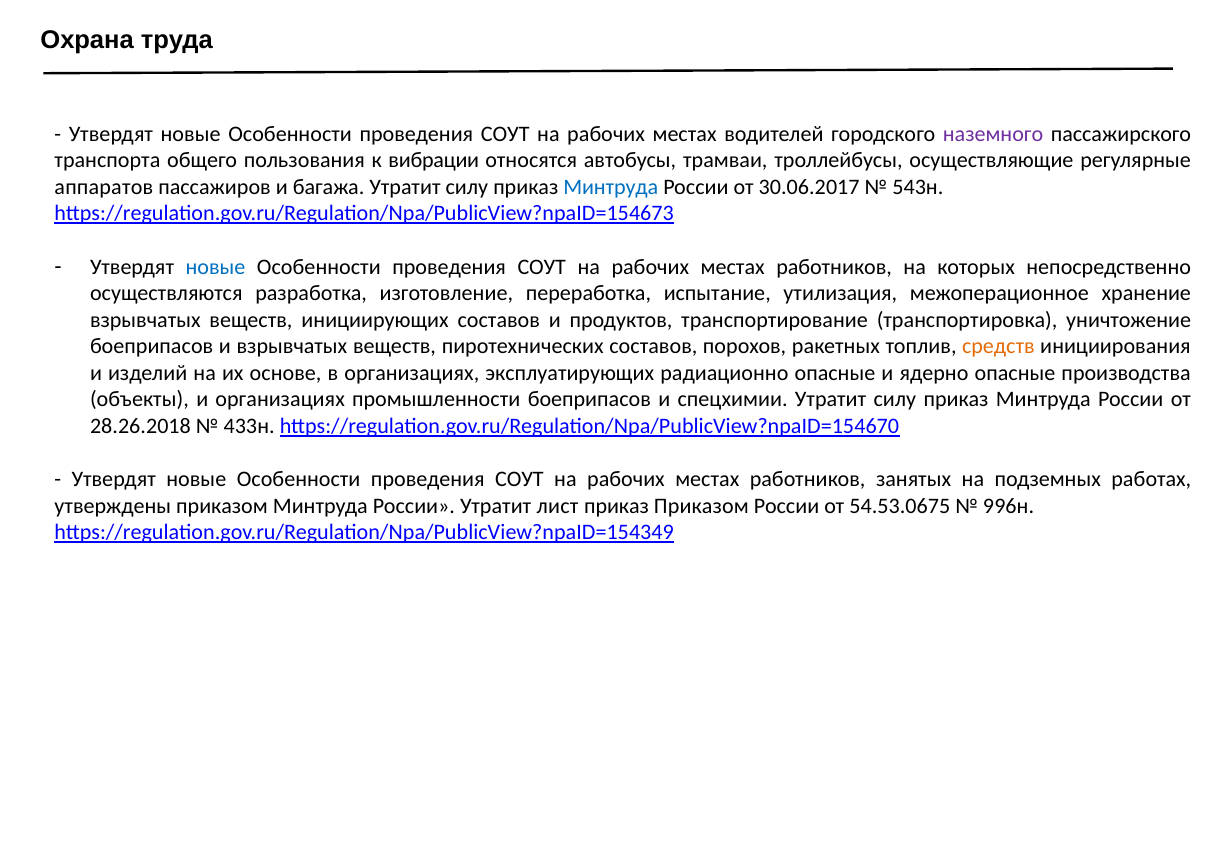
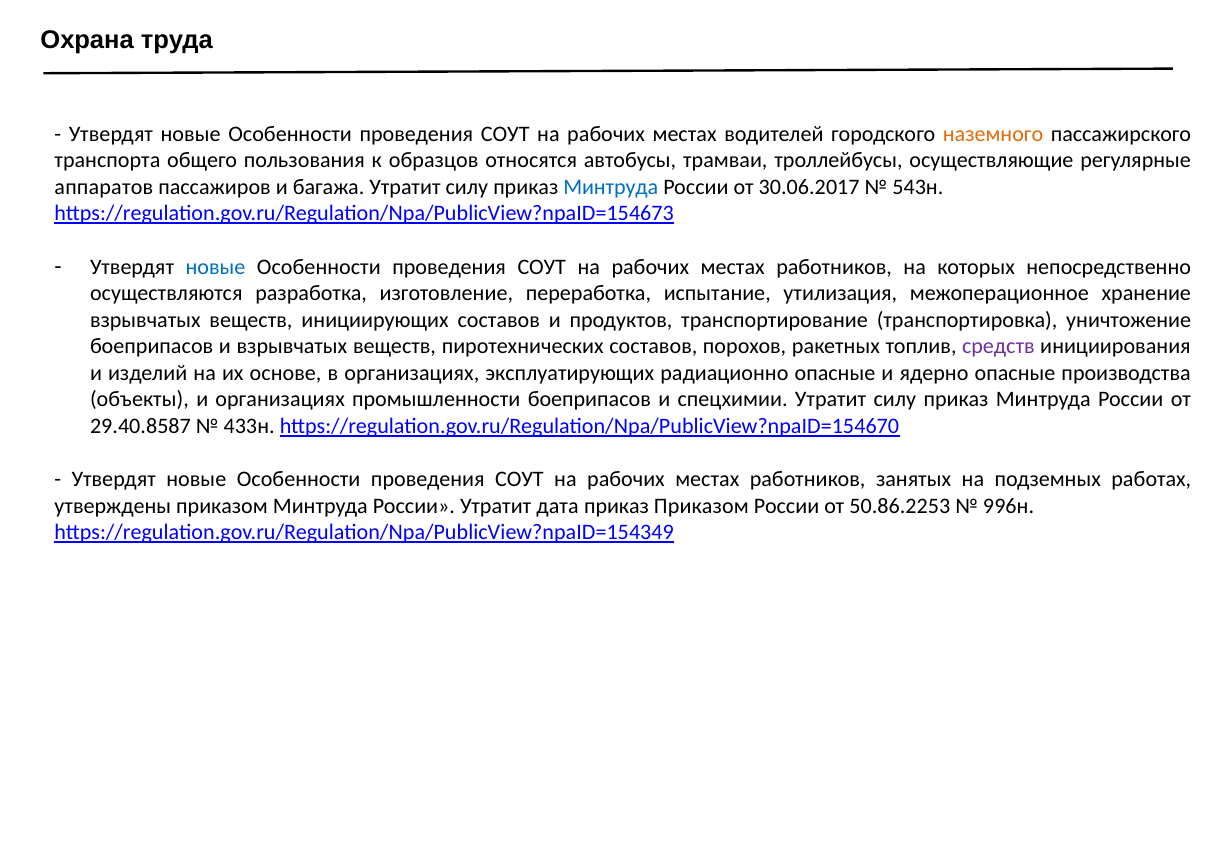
наземного colour: purple -> orange
вибрации: вибрации -> образцов
средств colour: orange -> purple
28.26.2018: 28.26.2018 -> 29.40.8587
лист: лист -> дата
54.53.0675: 54.53.0675 -> 50.86.2253
